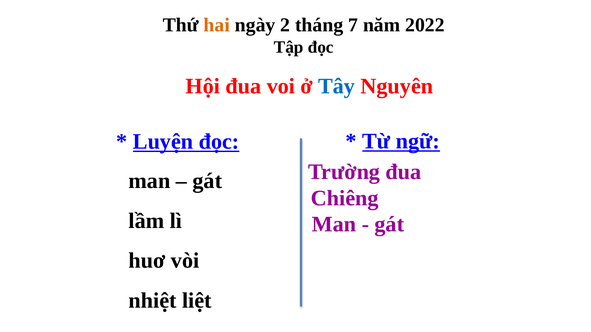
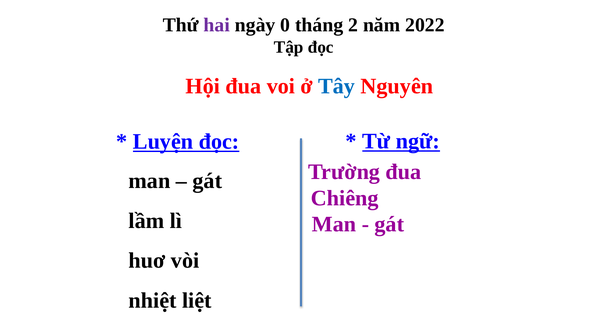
hai colour: orange -> purple
2: 2 -> 0
7: 7 -> 2
